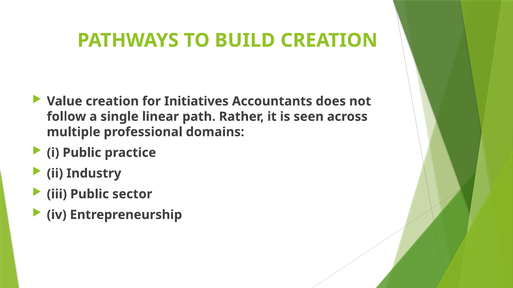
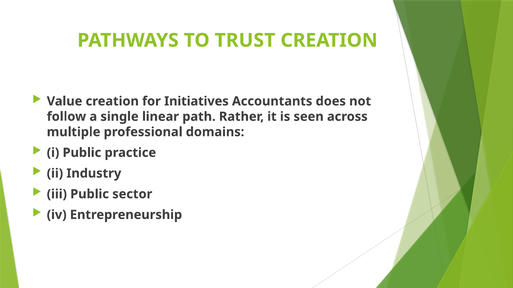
BUILD: BUILD -> TRUST
